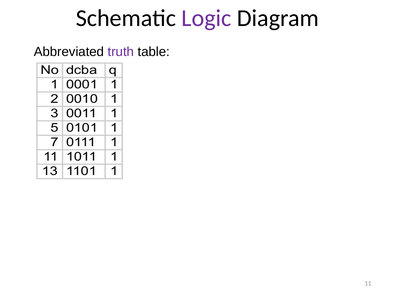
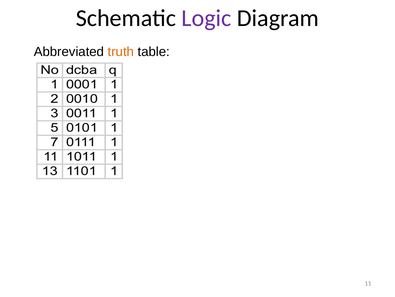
truth colour: purple -> orange
